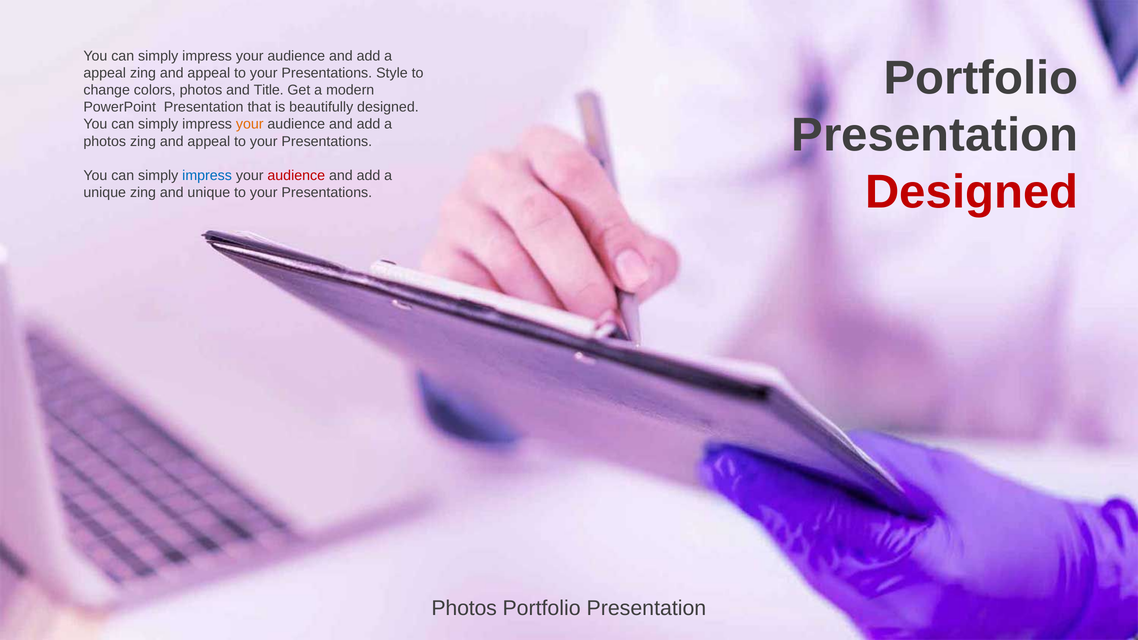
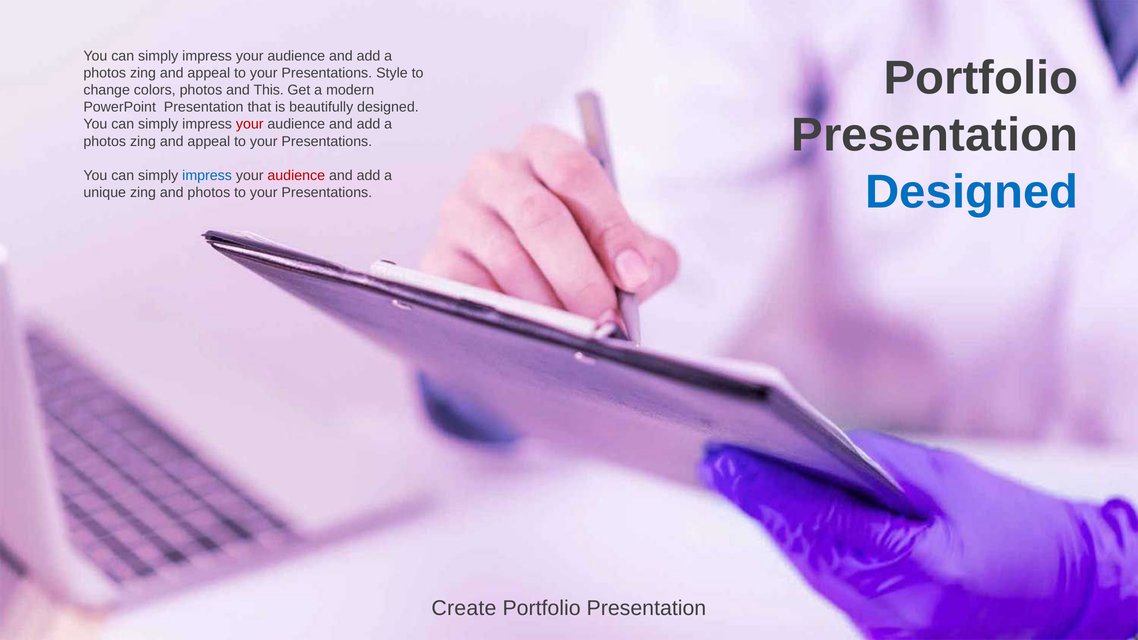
appeal at (105, 73): appeal -> photos
Title: Title -> This
your at (250, 124) colour: orange -> red
Designed at (972, 192) colour: red -> blue
and unique: unique -> photos
Photos at (464, 608): Photos -> Create
